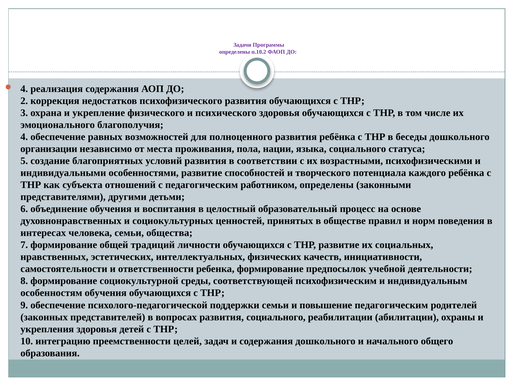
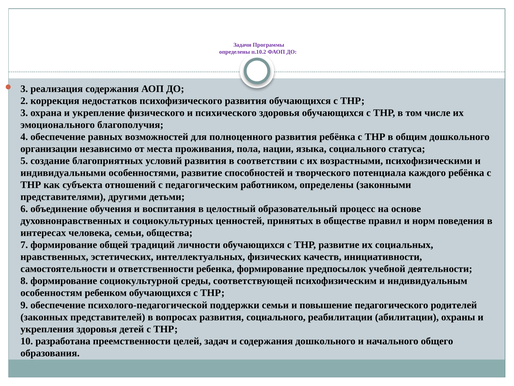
4 at (24, 89): 4 -> 3
беседы: беседы -> общим
особенностям обучения: обучения -> ребенком
повышение педагогическим: педагогическим -> педагогического
интеграцию: интеграцию -> разработана
